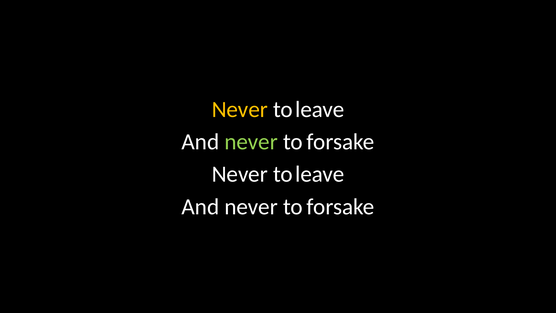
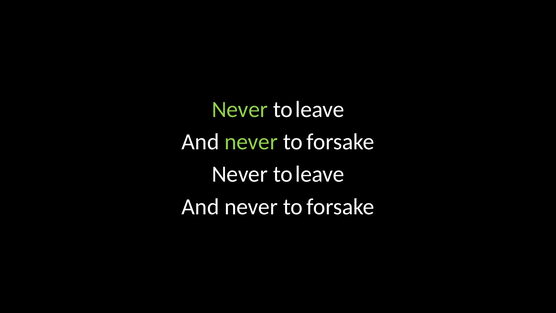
Never at (240, 109) colour: yellow -> light green
